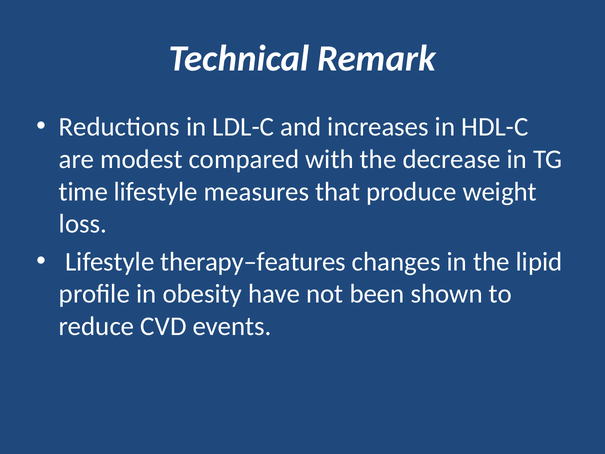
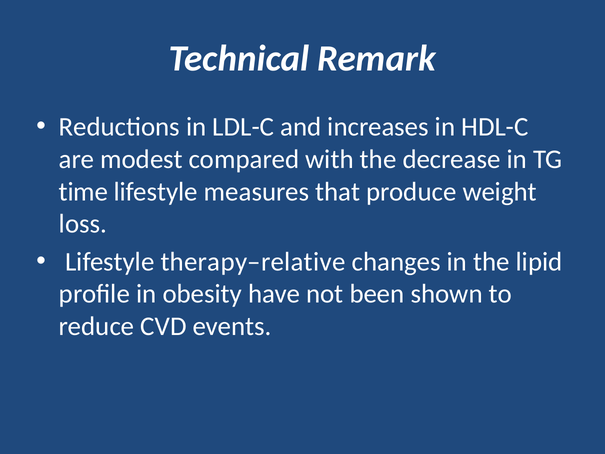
therapy–features: therapy–features -> therapy–relative
